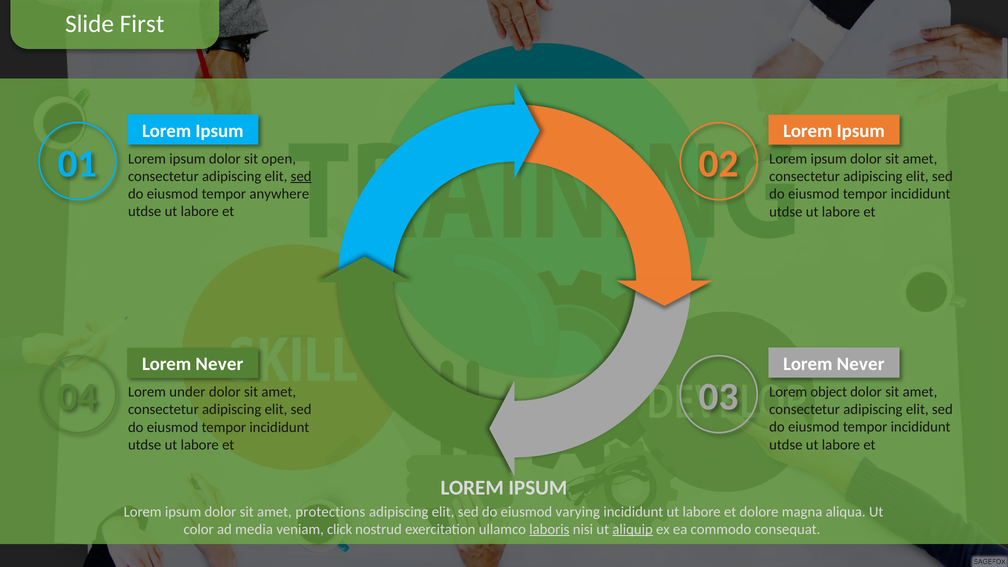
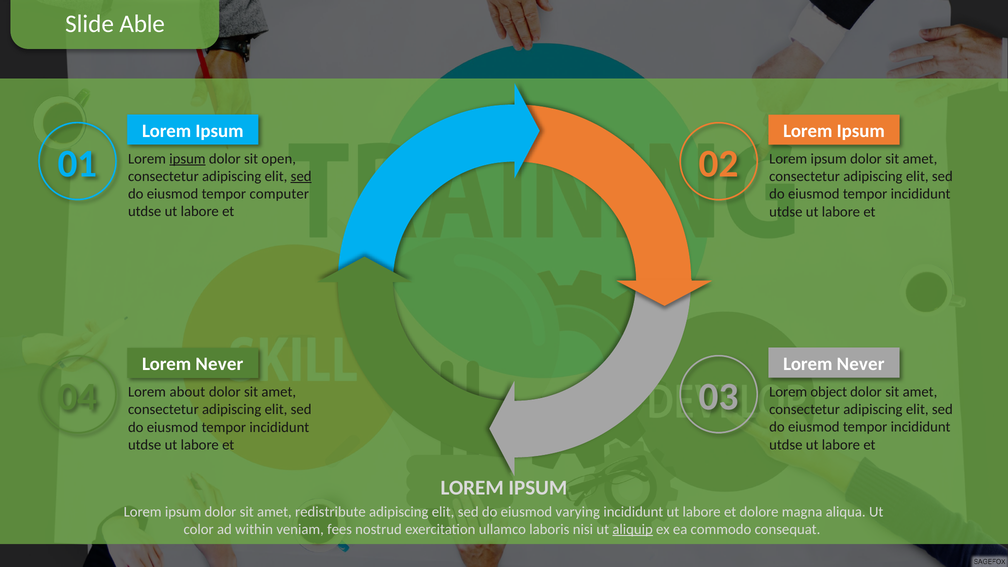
First: First -> Able
ipsum at (187, 159) underline: none -> present
anywhere: anywhere -> computer
under: under -> about
protections: protections -> redistribute
media: media -> within
click: click -> fees
laboris underline: present -> none
